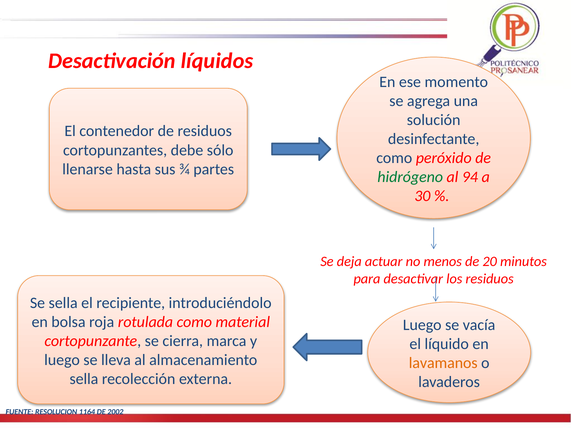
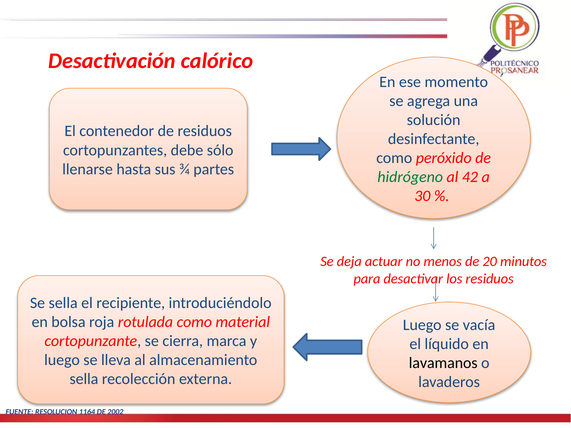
líquidos: líquidos -> calórico
94: 94 -> 42
lavamanos colour: orange -> black
